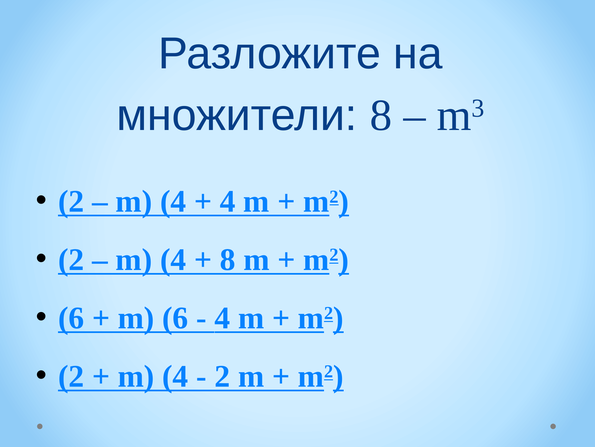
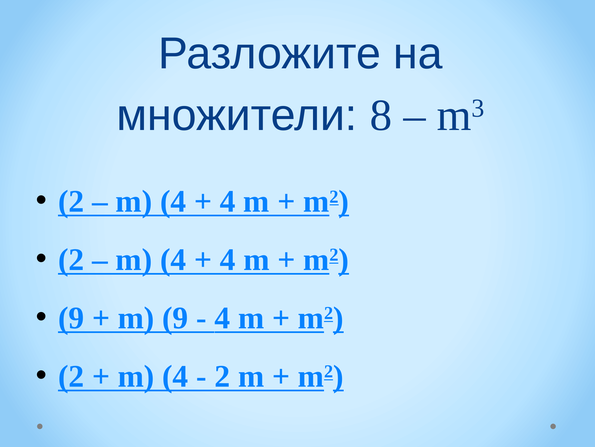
8 at (228, 259): 8 -> 4
6 at (71, 318): 6 -> 9
m 6: 6 -> 9
